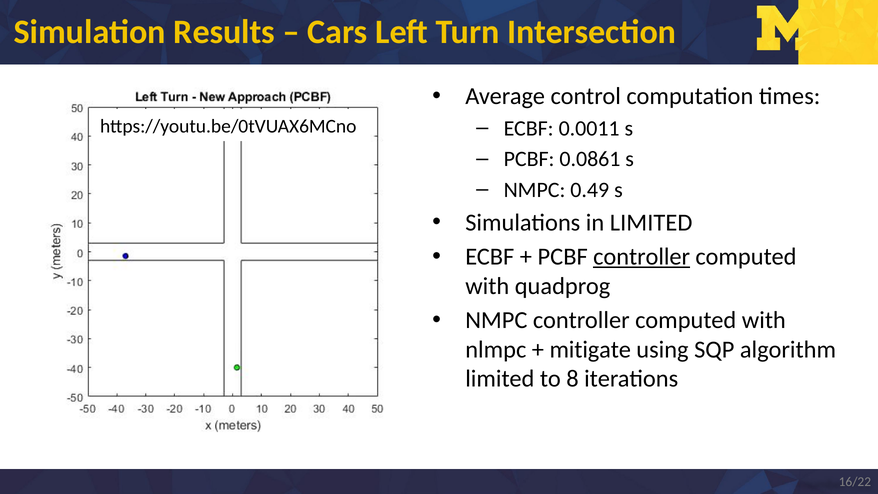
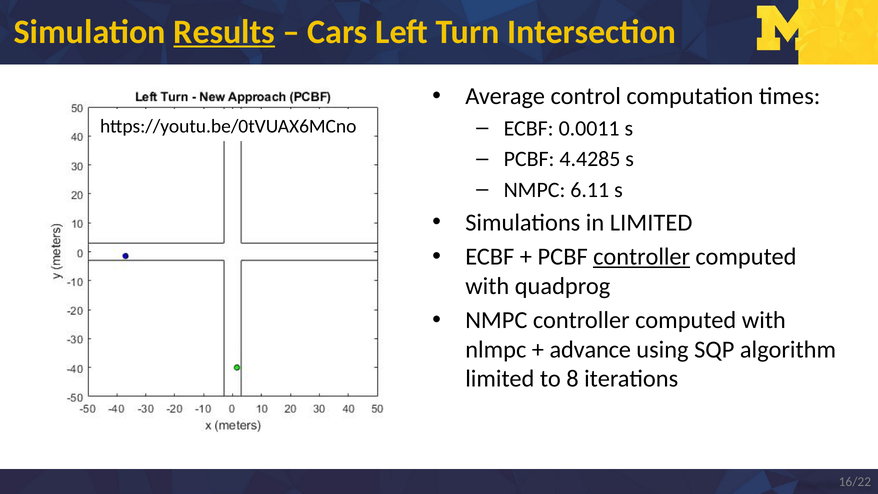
Results underline: none -> present
0.0861: 0.0861 -> 4.4285
0.49: 0.49 -> 6.11
mitigate: mitigate -> advance
